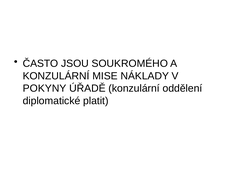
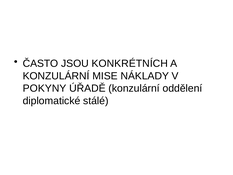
SOUKROMÉHO: SOUKROMÉHO -> KONKRÉTNÍCH
platit: platit -> stálé
